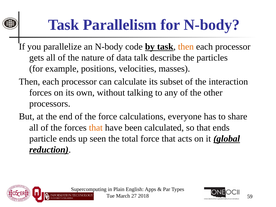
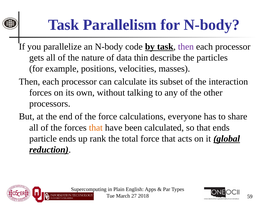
then at (186, 47) colour: orange -> purple
talk: talk -> thin
seen: seen -> rank
